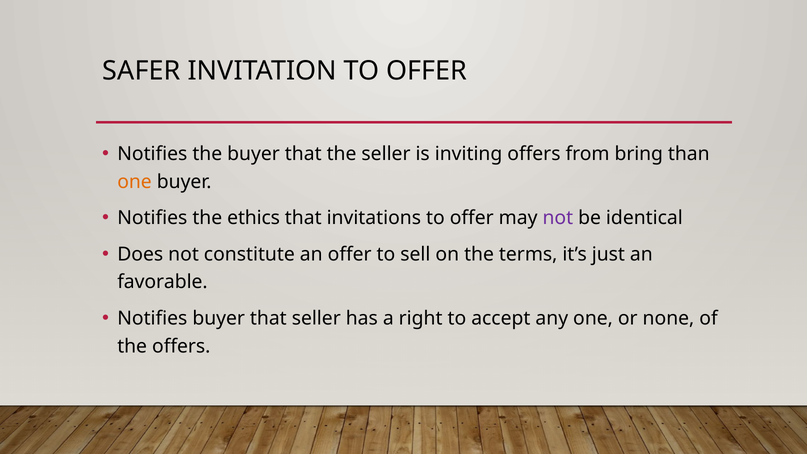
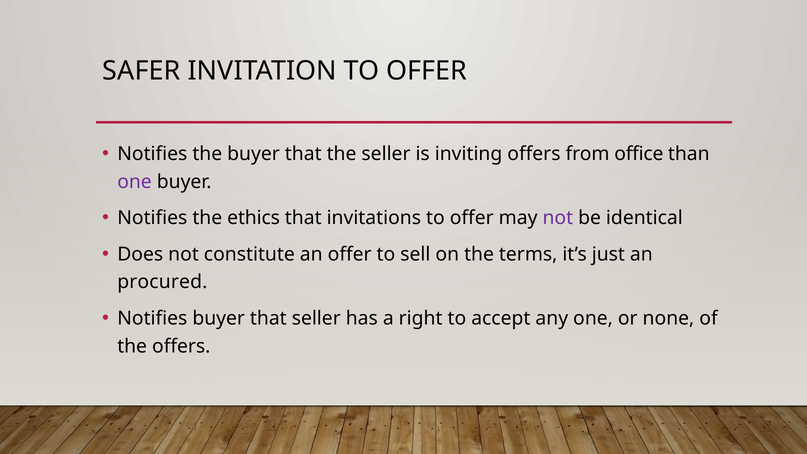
bring: bring -> office
one at (135, 182) colour: orange -> purple
favorable: favorable -> procured
